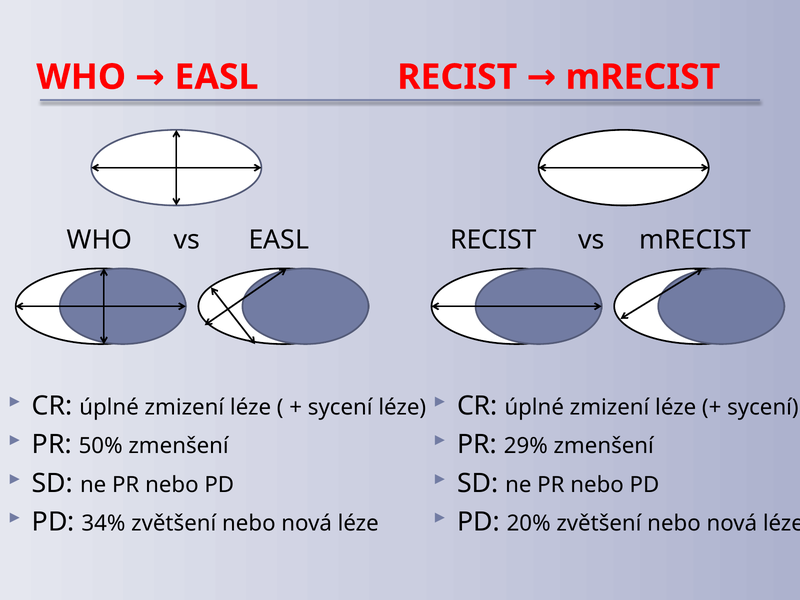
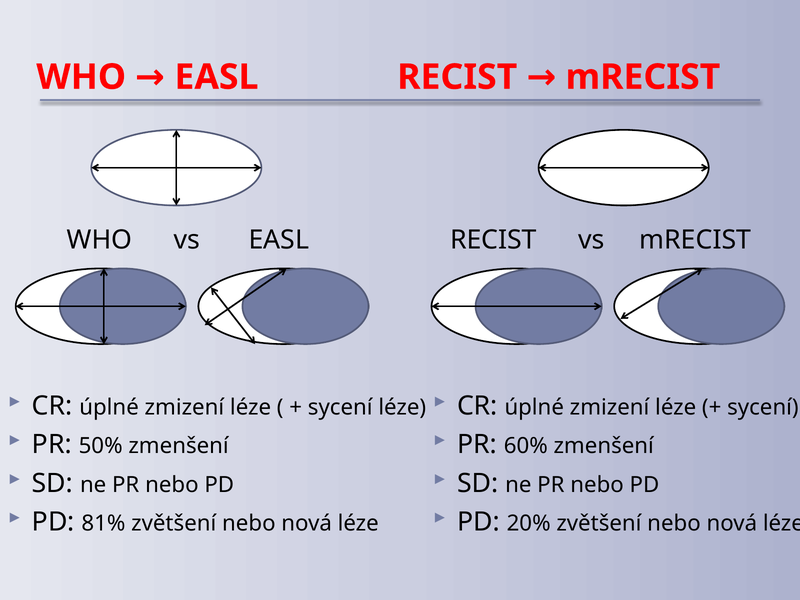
29%: 29% -> 60%
34%: 34% -> 81%
